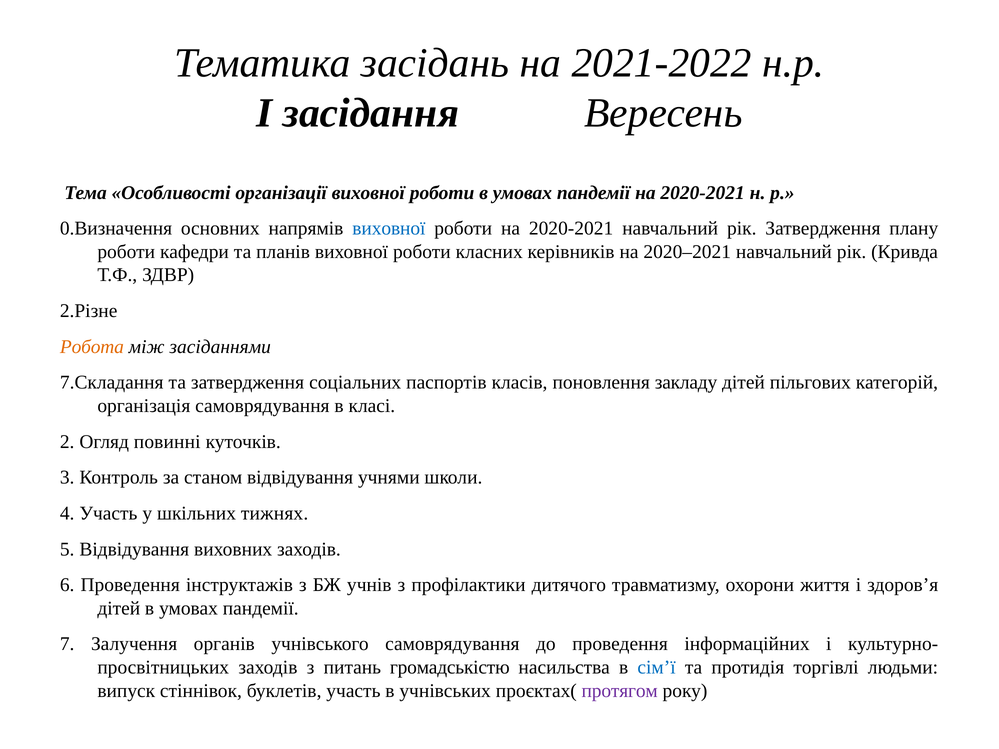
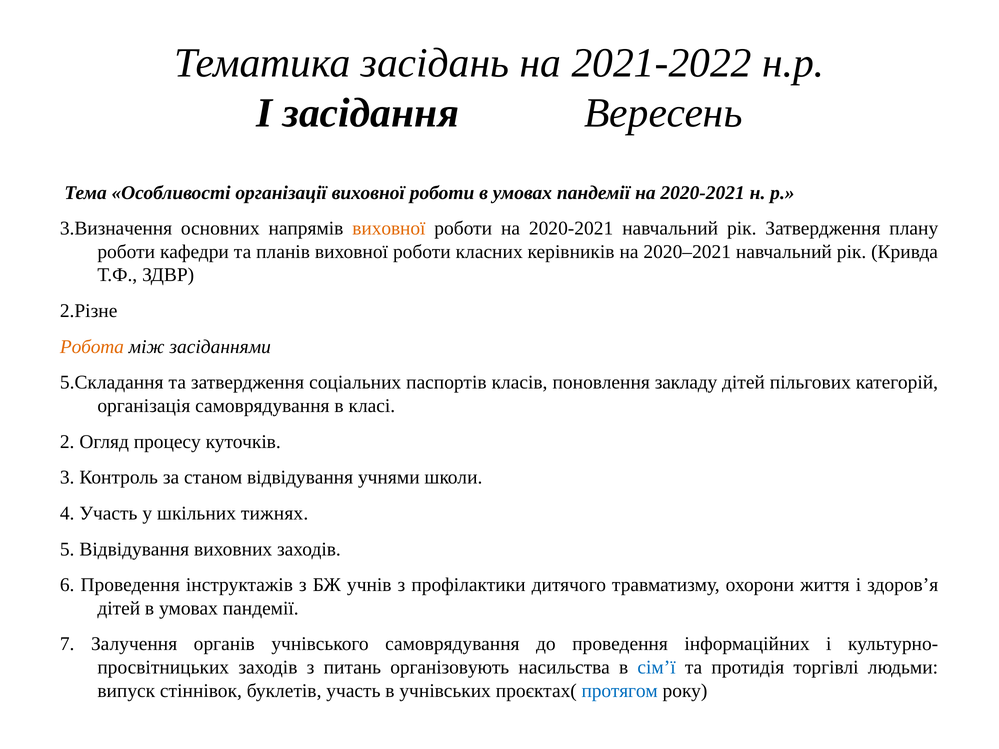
0.Визначення: 0.Визначення -> 3.Визначення
виховної at (389, 229) colour: blue -> orange
7.Складання: 7.Складання -> 5.Складання
повинні: повинні -> процесу
громадськістю: громадськістю -> організовують
протягом colour: purple -> blue
